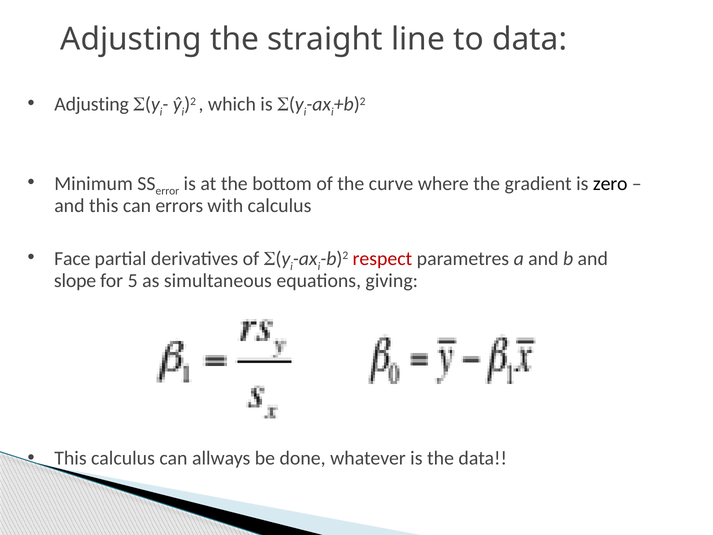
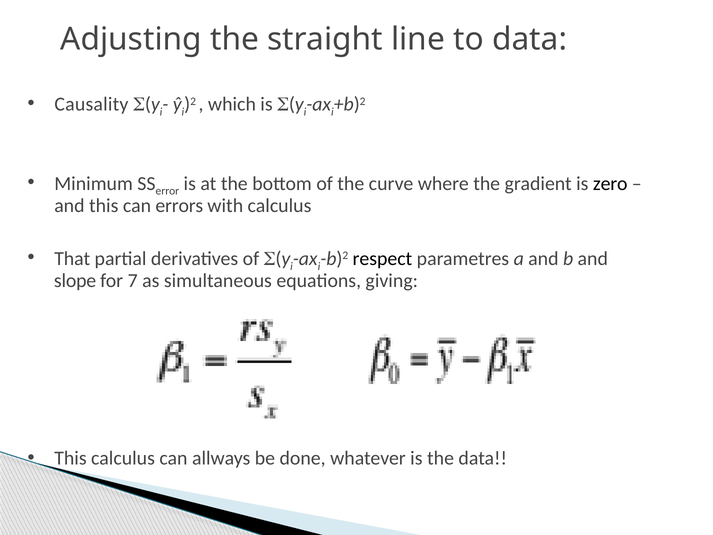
Adjusting at (92, 104): Adjusting -> Causality
Face: Face -> That
respect colour: red -> black
5: 5 -> 7
